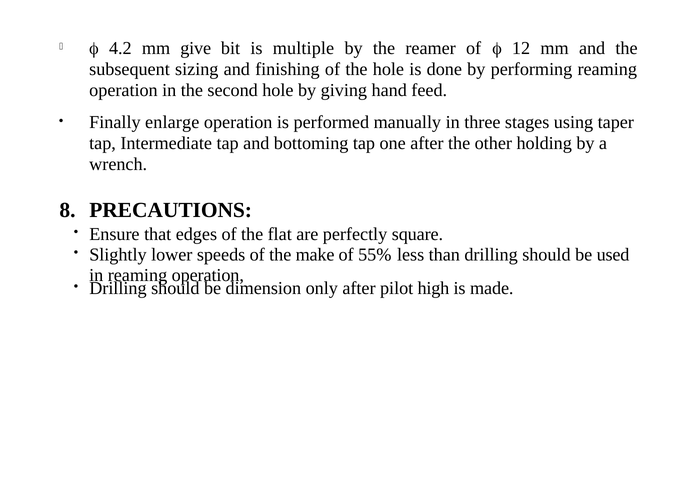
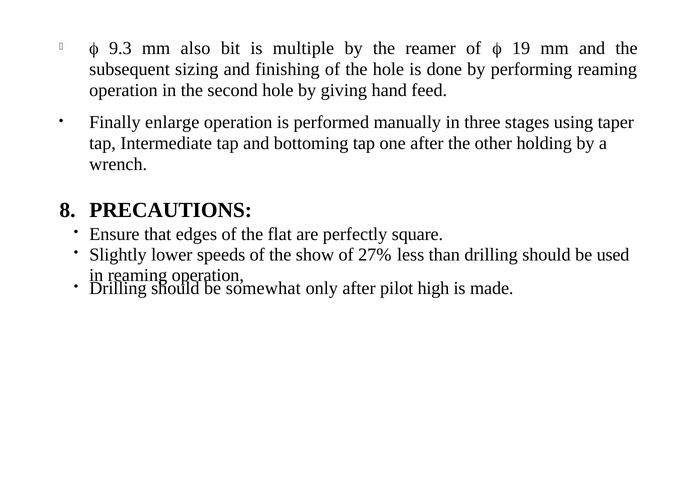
4.2: 4.2 -> 9.3
give: give -> also
12: 12 -> 19
make: make -> show
55%: 55% -> 27%
dimension: dimension -> somewhat
